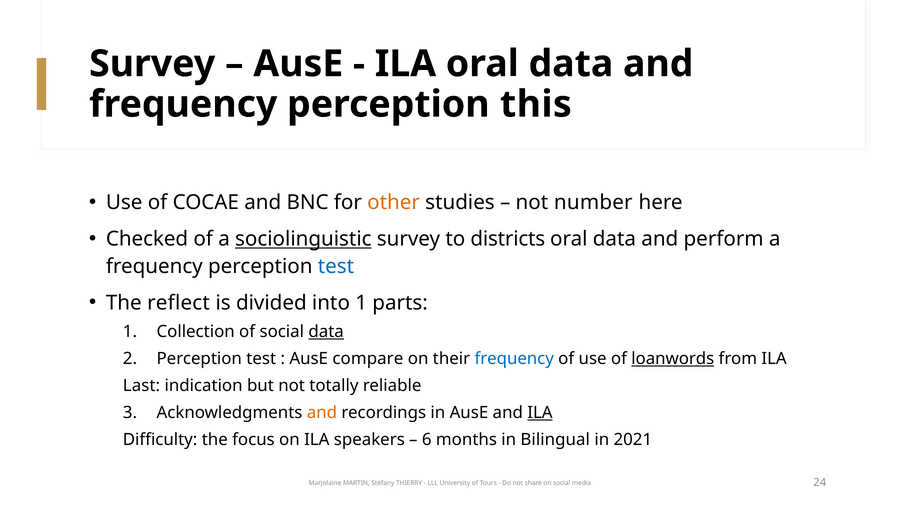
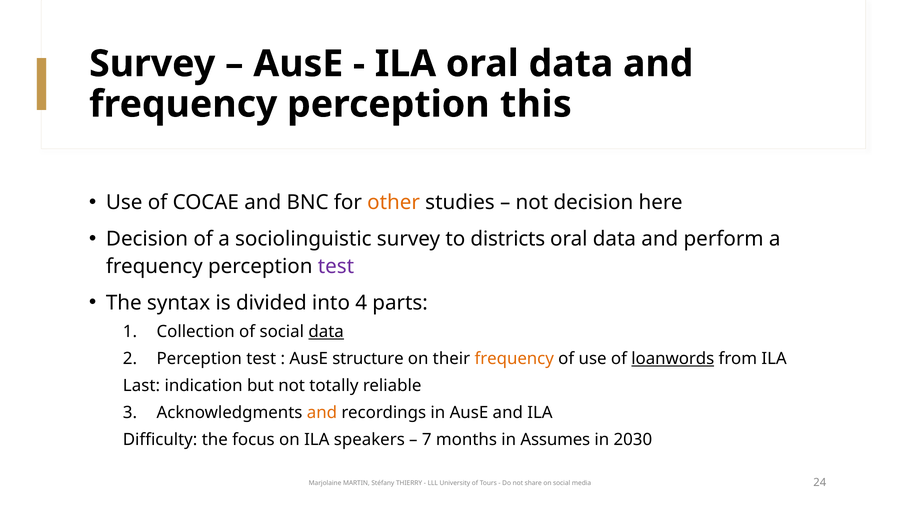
not number: number -> decision
Checked at (147, 239): Checked -> Decision
sociolinguistic underline: present -> none
test at (336, 266) colour: blue -> purple
reflect: reflect -> syntax
into 1: 1 -> 4
compare: compare -> structure
frequency at (514, 359) colour: blue -> orange
ILA at (540, 413) underline: present -> none
6: 6 -> 7
Bilingual: Bilingual -> Assumes
2021: 2021 -> 2030
